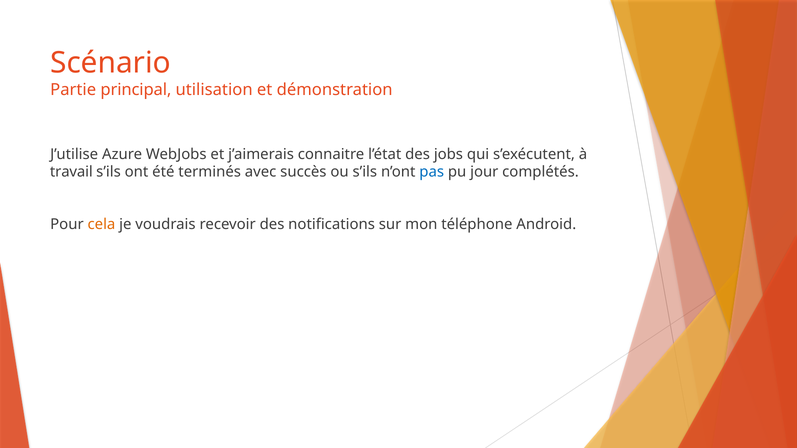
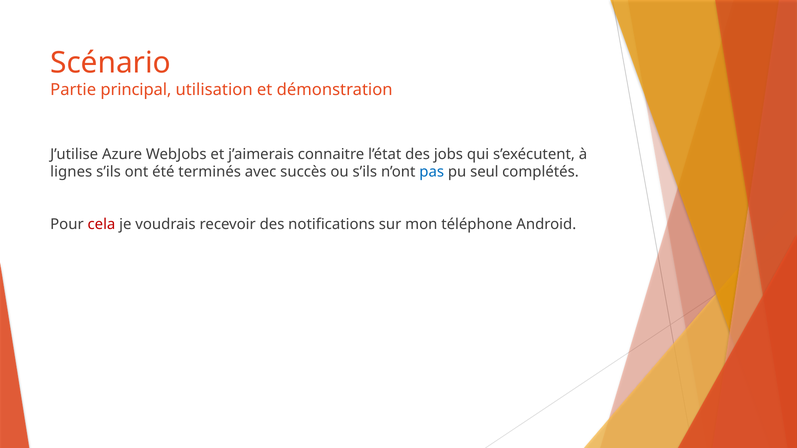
travail: travail -> lignes
jour: jour -> seul
cela colour: orange -> red
